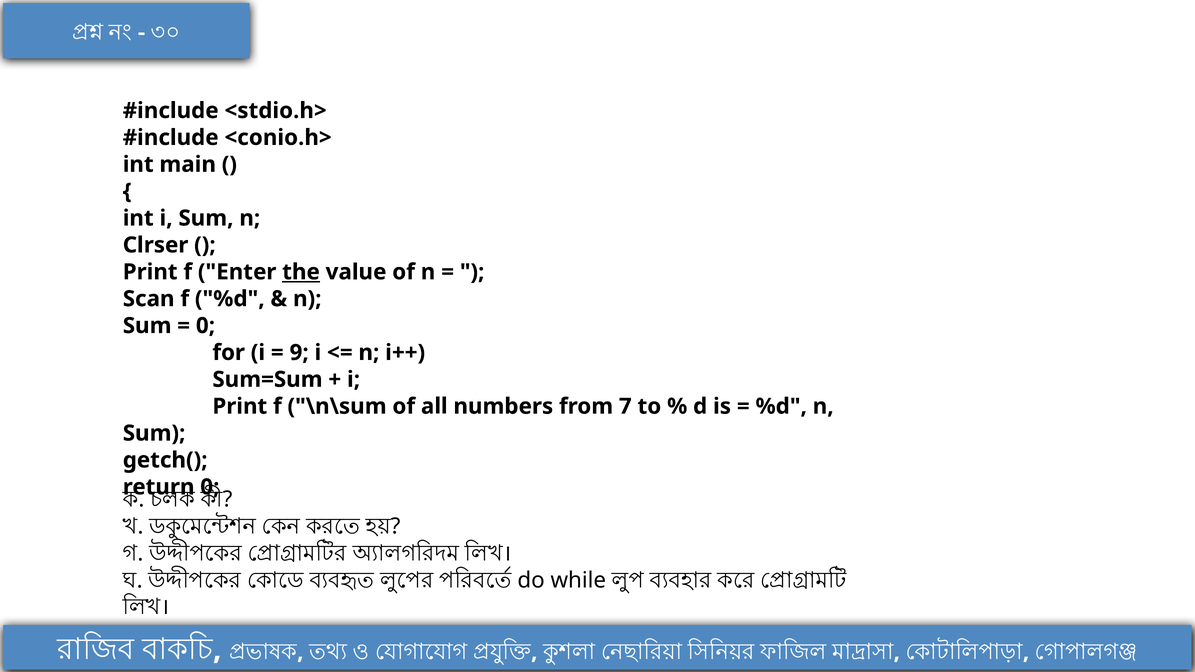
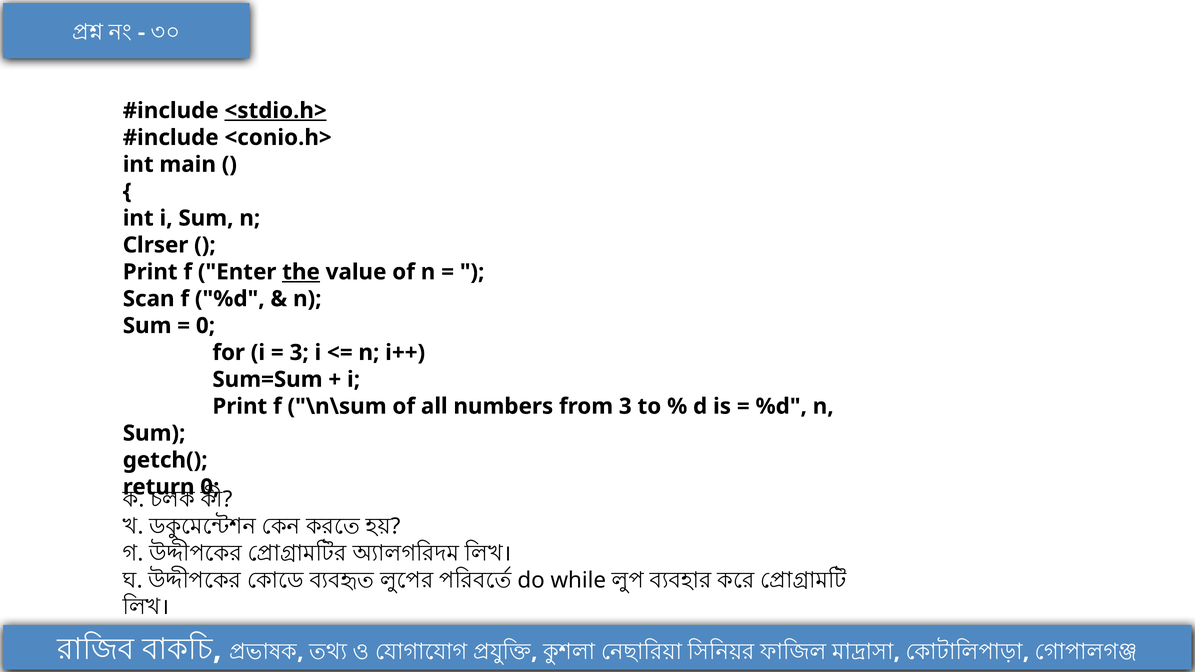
<stdio.h> underline: none -> present
9 at (299, 353): 9 -> 3
from 7: 7 -> 3
